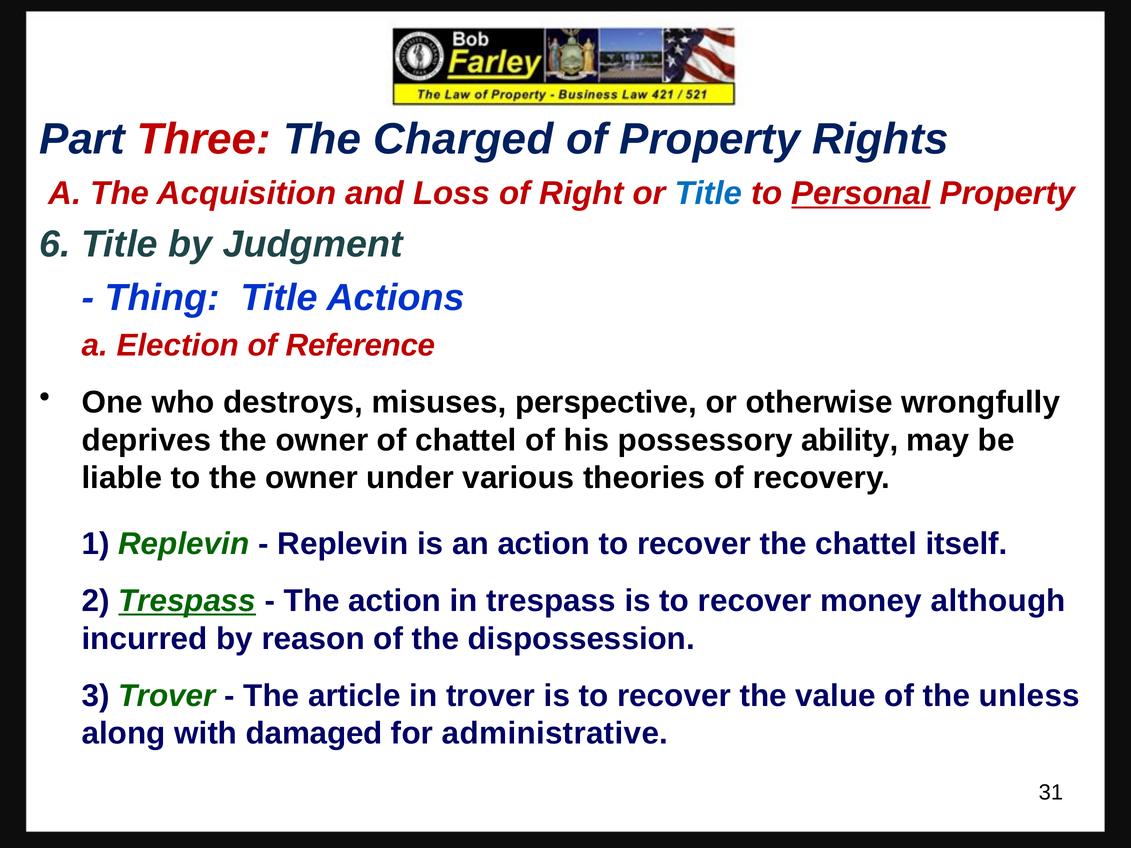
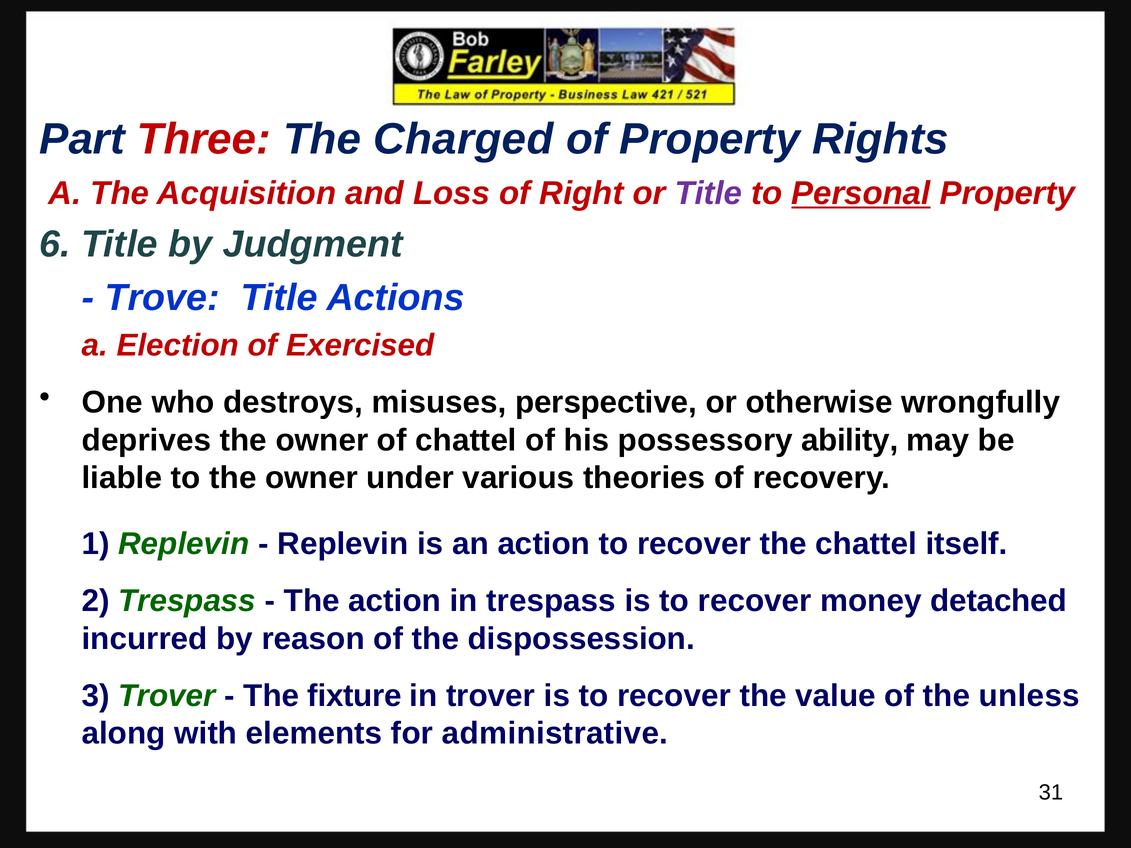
Title at (708, 193) colour: blue -> purple
Thing: Thing -> Trove
Reference: Reference -> Exercised
Trespass at (187, 601) underline: present -> none
although: although -> detached
article: article -> fixture
damaged: damaged -> elements
